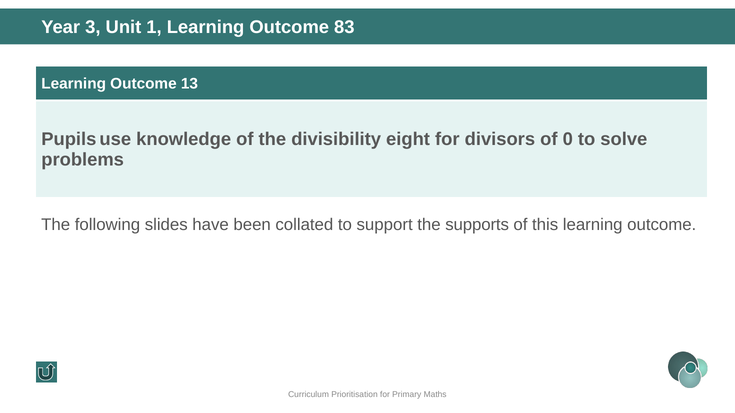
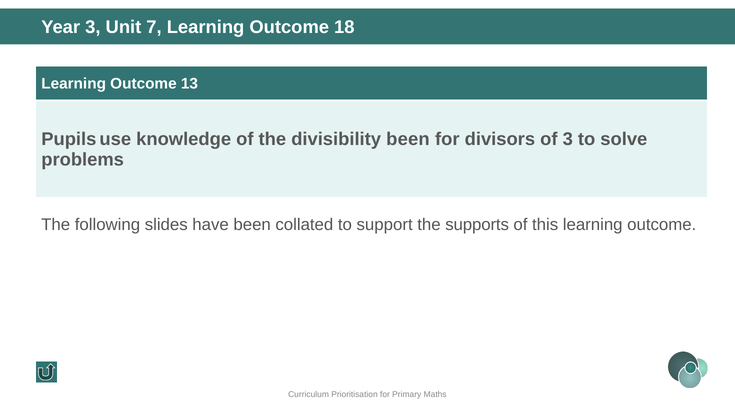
1: 1 -> 7
83: 83 -> 18
divisibility eight: eight -> been
of 0: 0 -> 3
